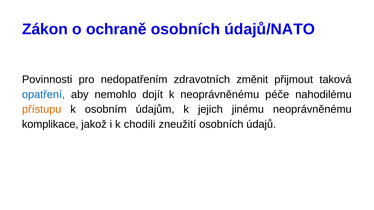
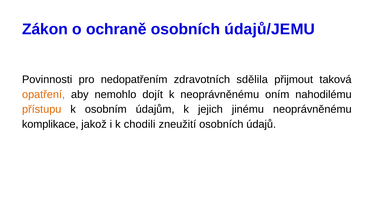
údajů/NATO: údajů/NATO -> údajů/JEMU
změnit: změnit -> sdělila
opatření colour: blue -> orange
péče: péče -> oním
